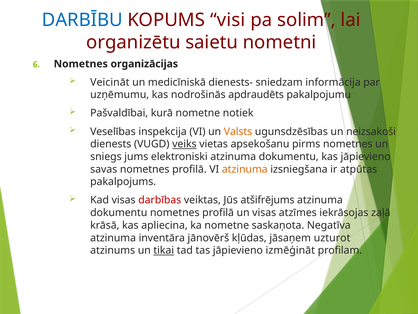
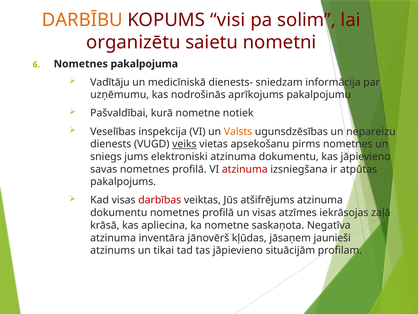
DARBĪBU colour: blue -> orange
organizācijas: organizācijas -> pakalpojuma
Veicināt: Veicināt -> Vadītāju
apdraudēts: apdraudēts -> aprīkojums
neizsakoši: neizsakoši -> nepareizu
atzinuma at (245, 169) colour: orange -> red
uzturot: uzturot -> jaunieši
tikai underline: present -> none
izmēģināt: izmēģināt -> situācijām
